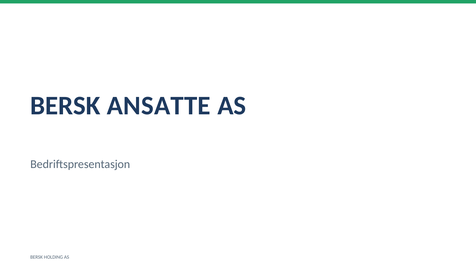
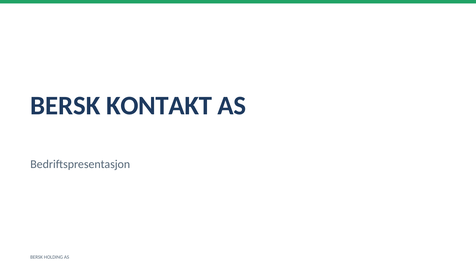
ANSATTE: ANSATTE -> KONTAKT
